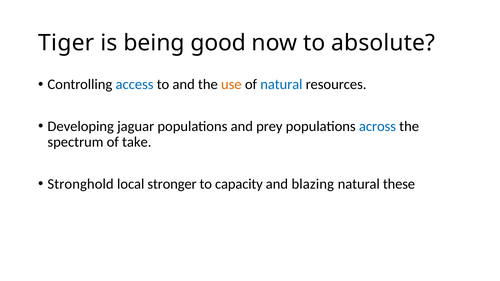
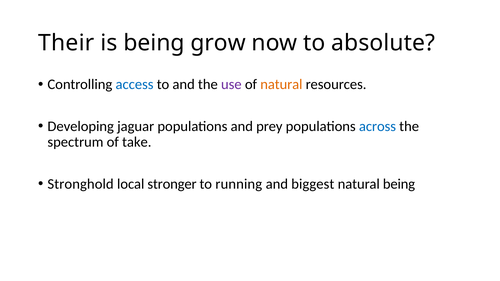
Tiger: Tiger -> Their
good: good -> grow
use colour: orange -> purple
natural at (281, 85) colour: blue -> orange
capacity: capacity -> running
blazing: blazing -> biggest
natural these: these -> being
